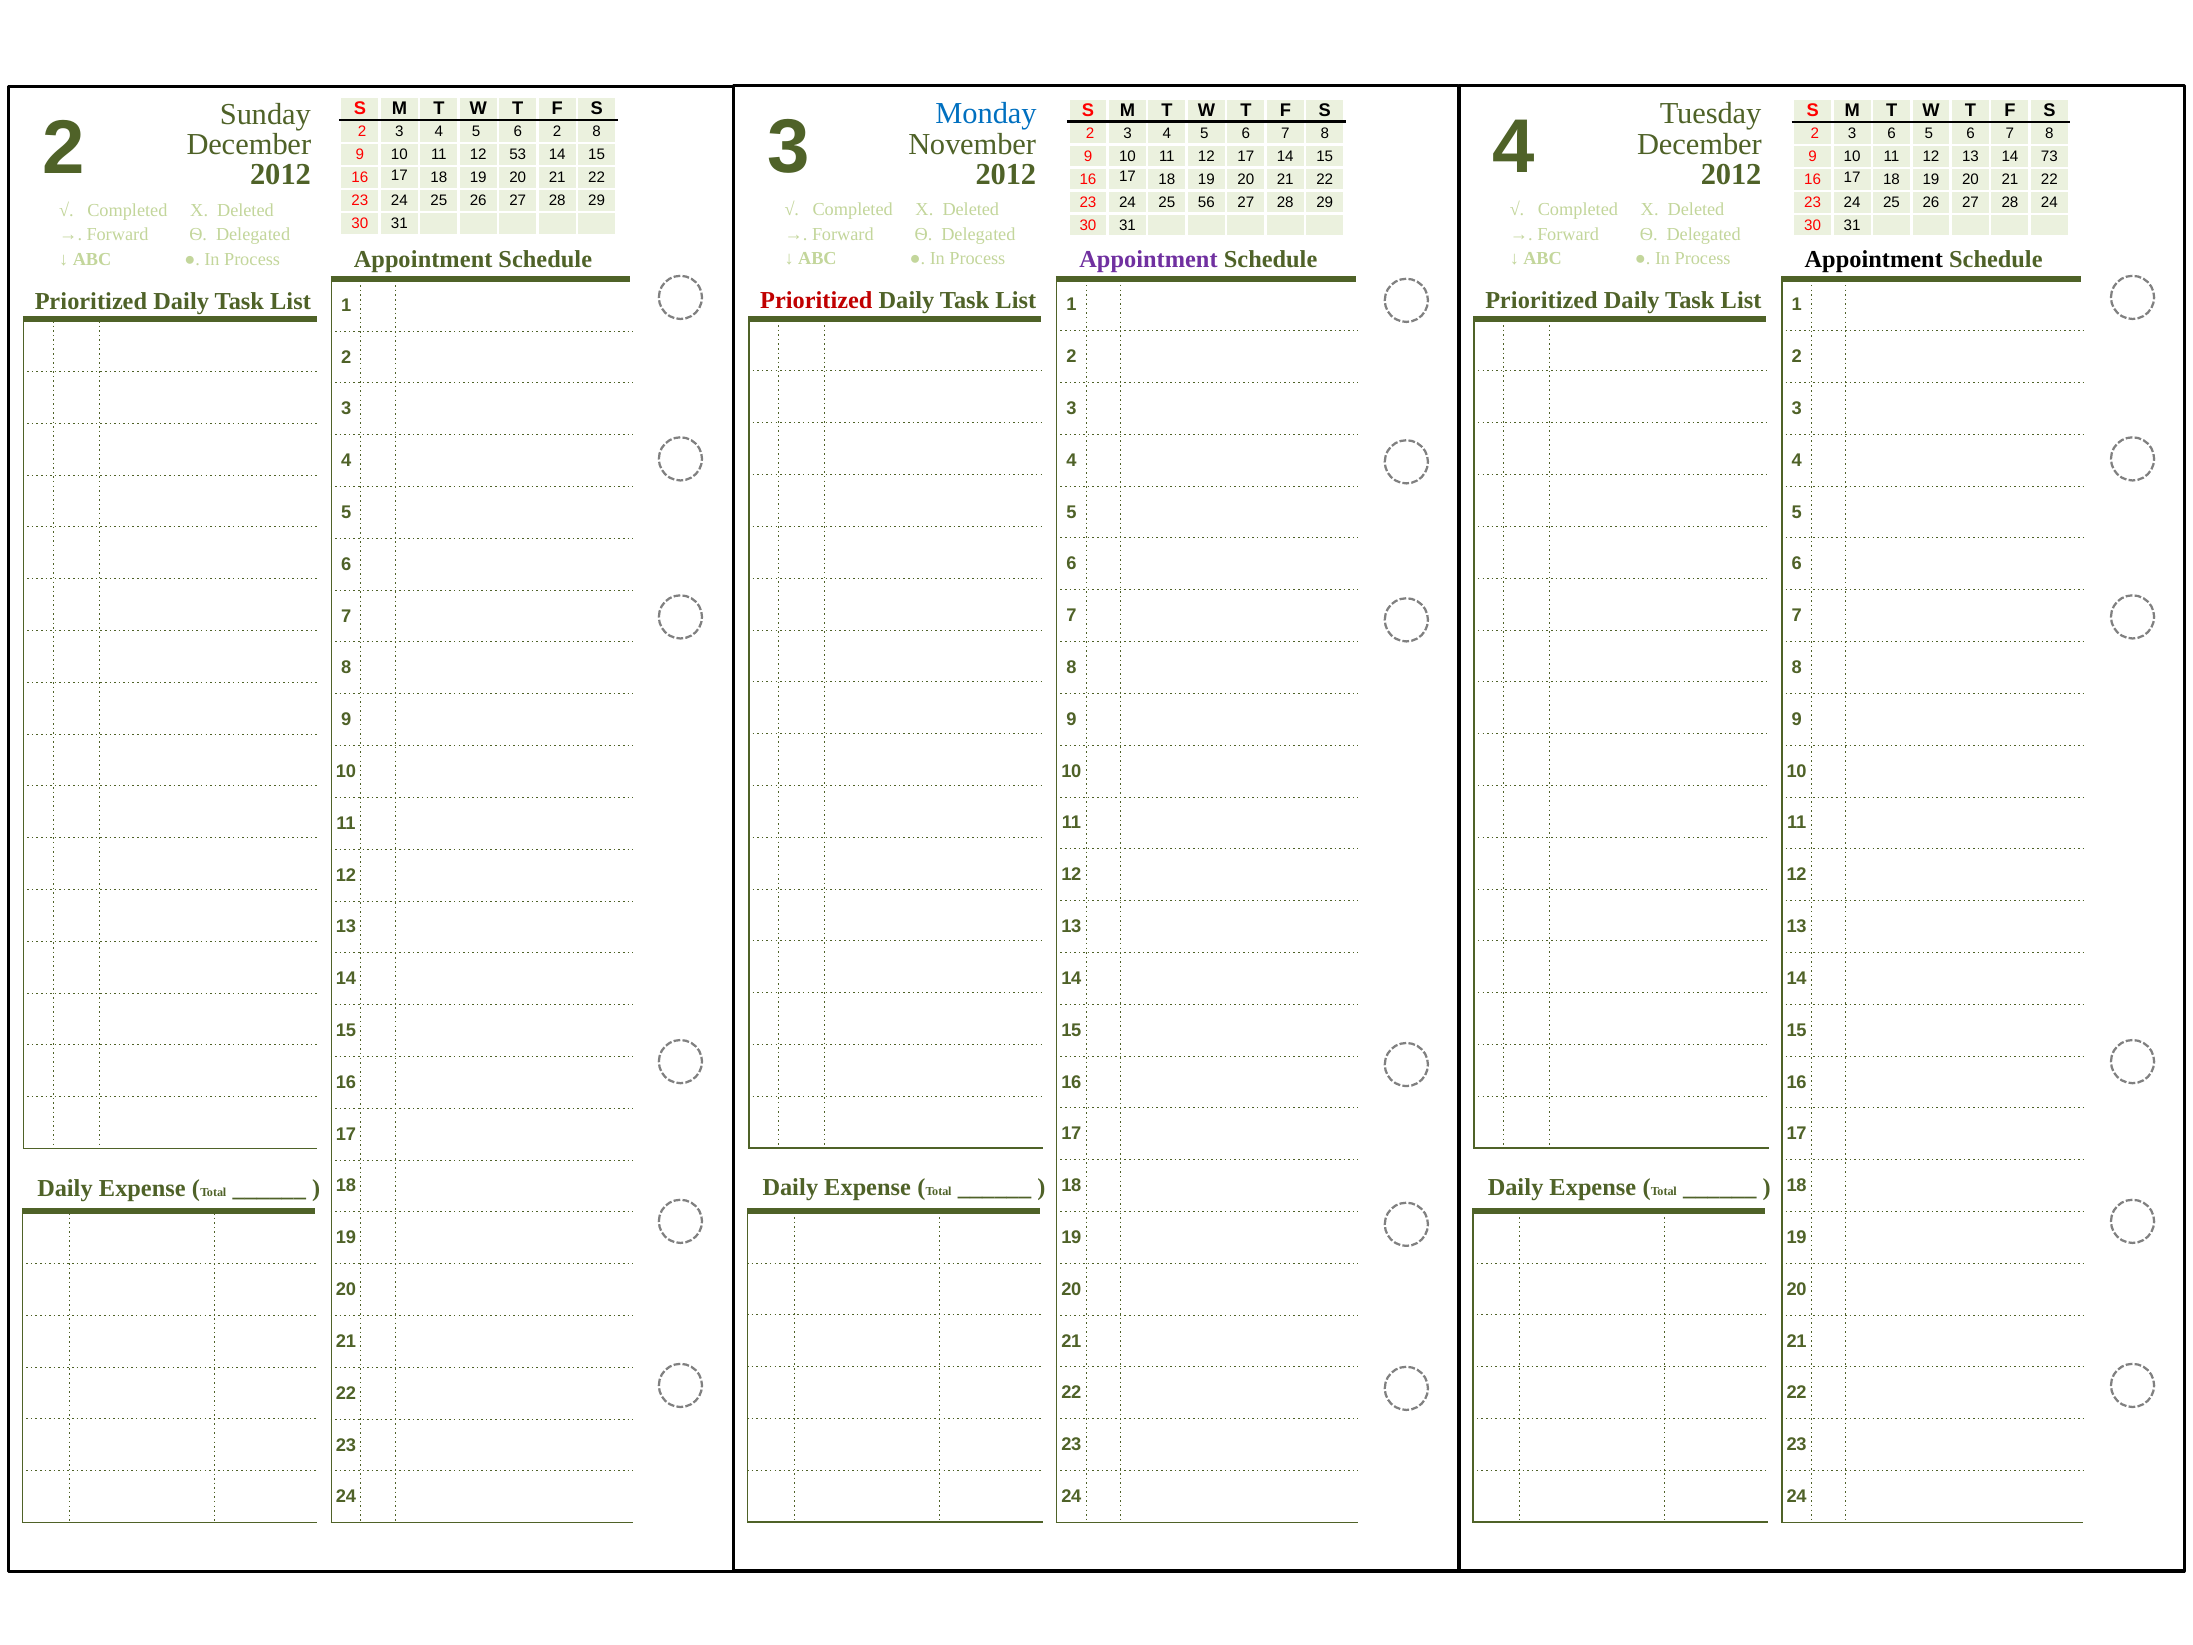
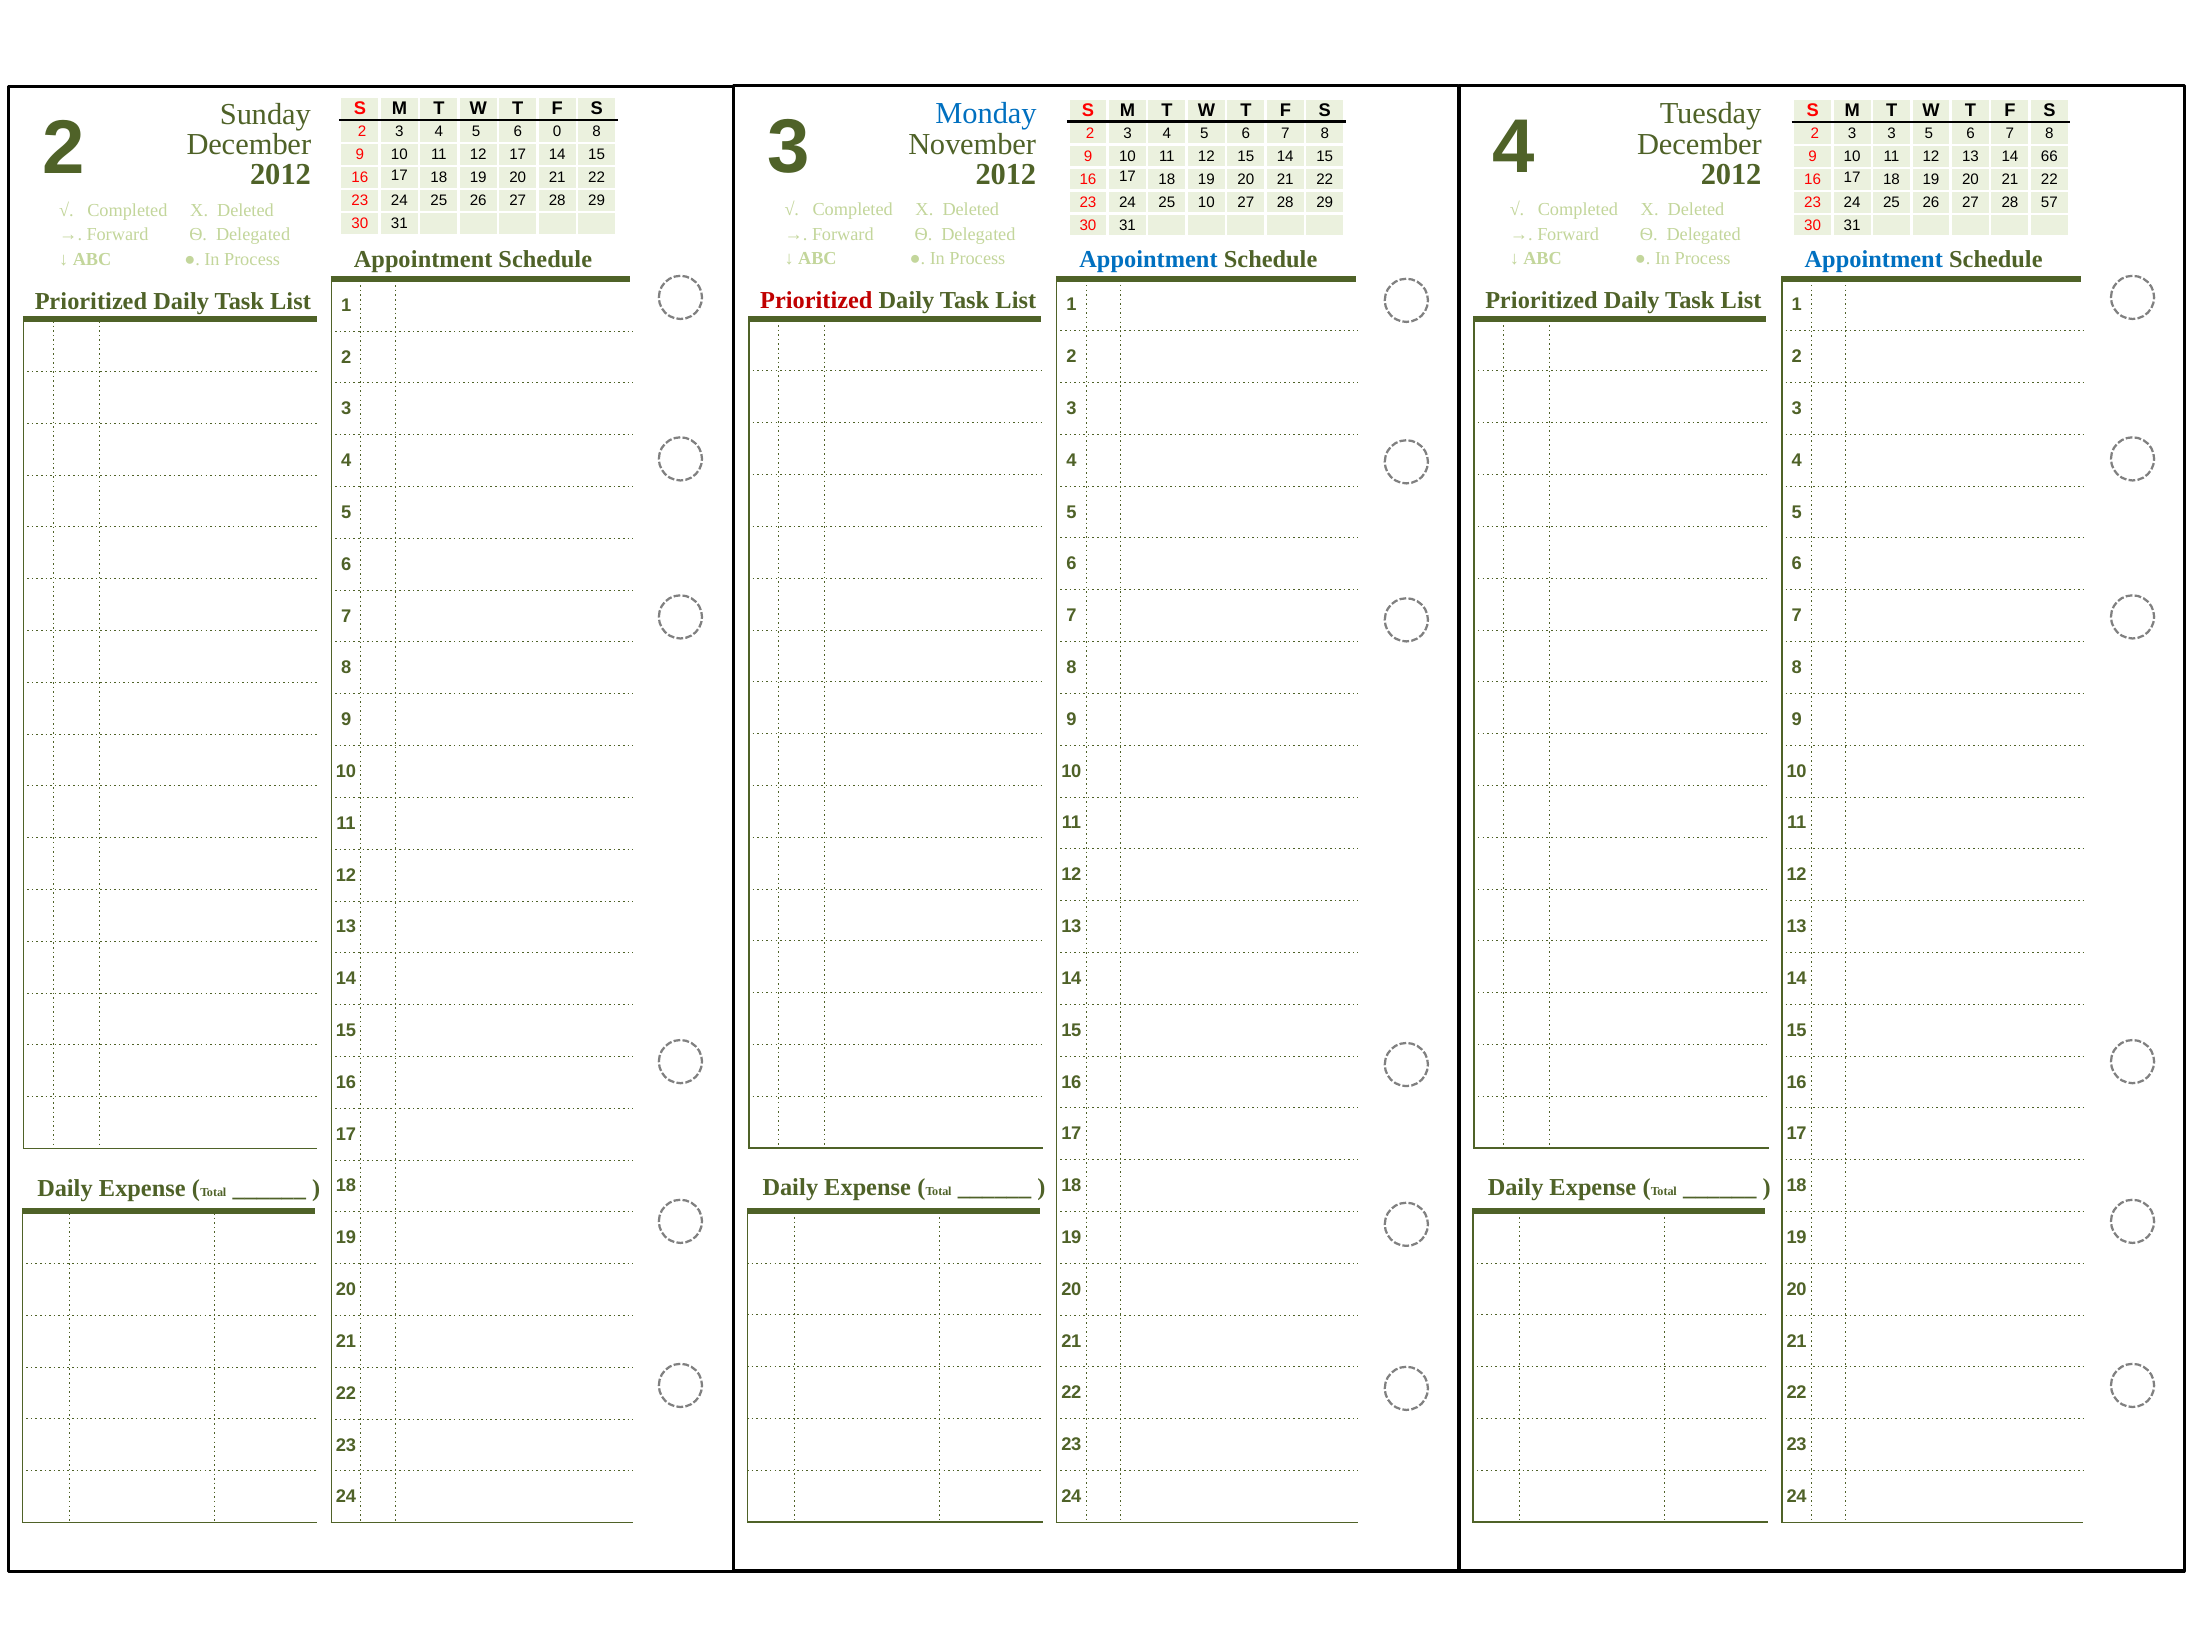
6 2: 2 -> 0
3 6: 6 -> 3
12 53: 53 -> 17
12 17: 17 -> 15
73: 73 -> 66
25 56: 56 -> 10
28 24: 24 -> 57
Appointment at (1148, 259) colour: purple -> blue
Appointment at (1874, 259) colour: black -> blue
